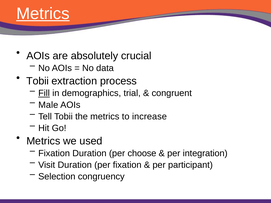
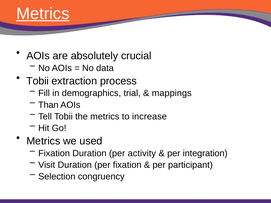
Fill underline: present -> none
congruent: congruent -> mappings
Male: Male -> Than
choose: choose -> activity
